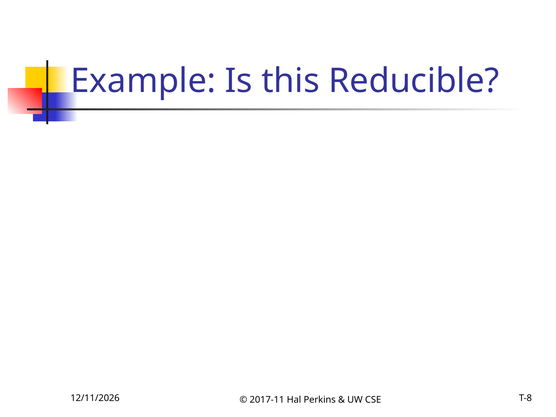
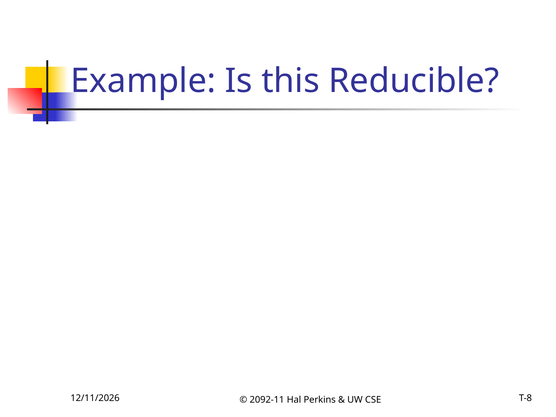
2017-11: 2017-11 -> 2092-11
